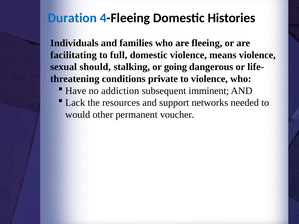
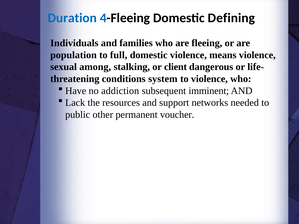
Histories: Histories -> Defining
facilitating: facilitating -> population
should: should -> among
going: going -> client
private: private -> system
would: would -> public
